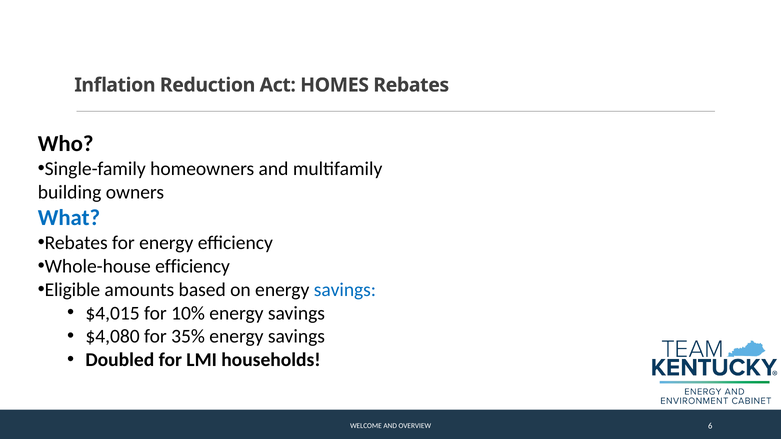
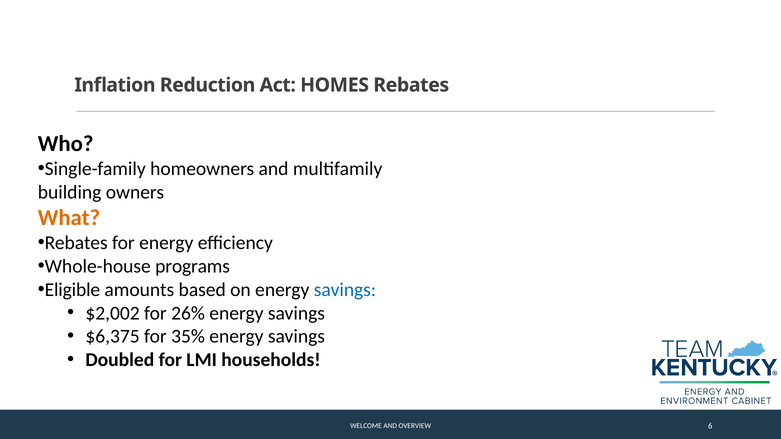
What colour: blue -> orange
Whole-house efficiency: efficiency -> programs
$4,015: $4,015 -> $2,002
10%: 10% -> 26%
$4,080: $4,080 -> $6,375
